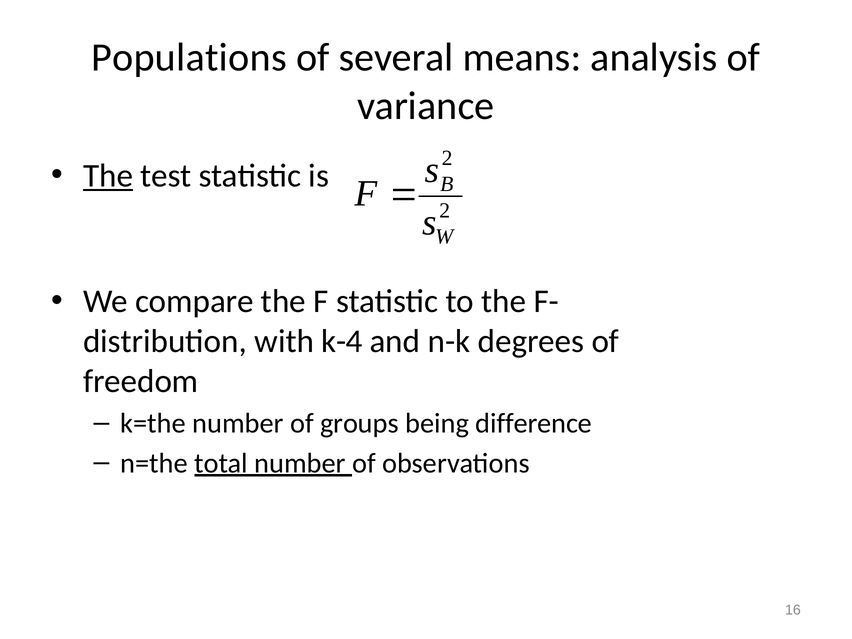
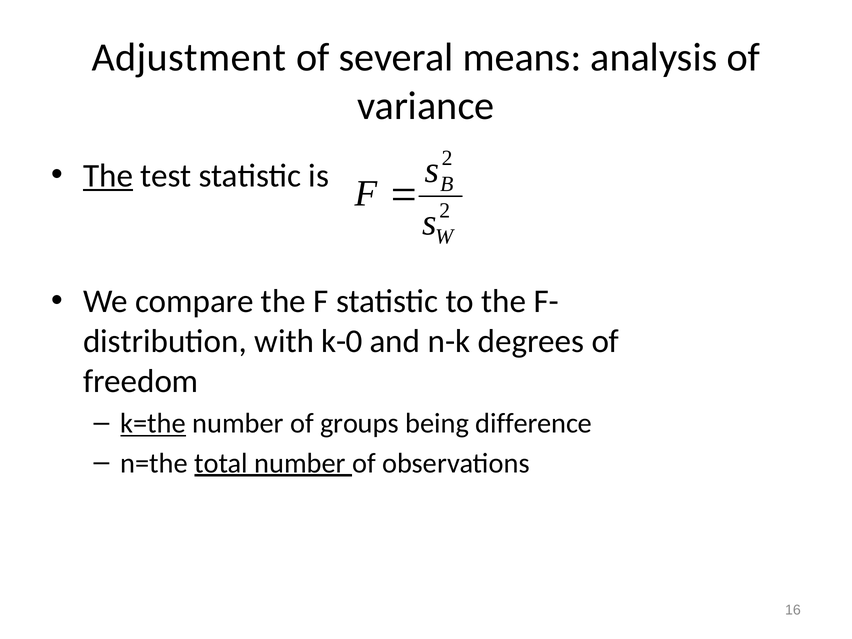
Populations: Populations -> Adjustment
k-4: k-4 -> k-0
k=the underline: none -> present
